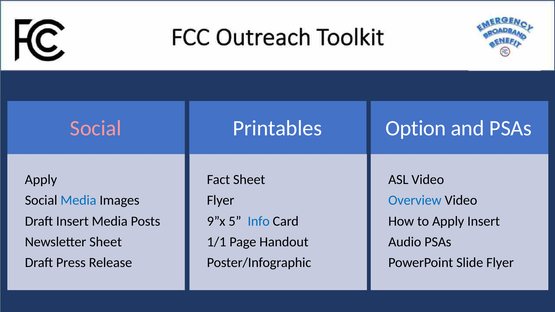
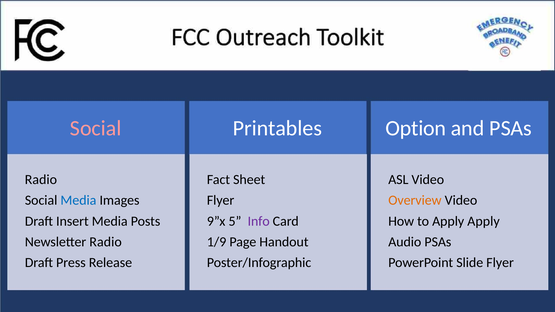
Apply at (41, 180): Apply -> Radio
Overview colour: blue -> orange
Info colour: blue -> purple
Apply Insert: Insert -> Apply
Newsletter Sheet: Sheet -> Radio
1/1: 1/1 -> 1/9
